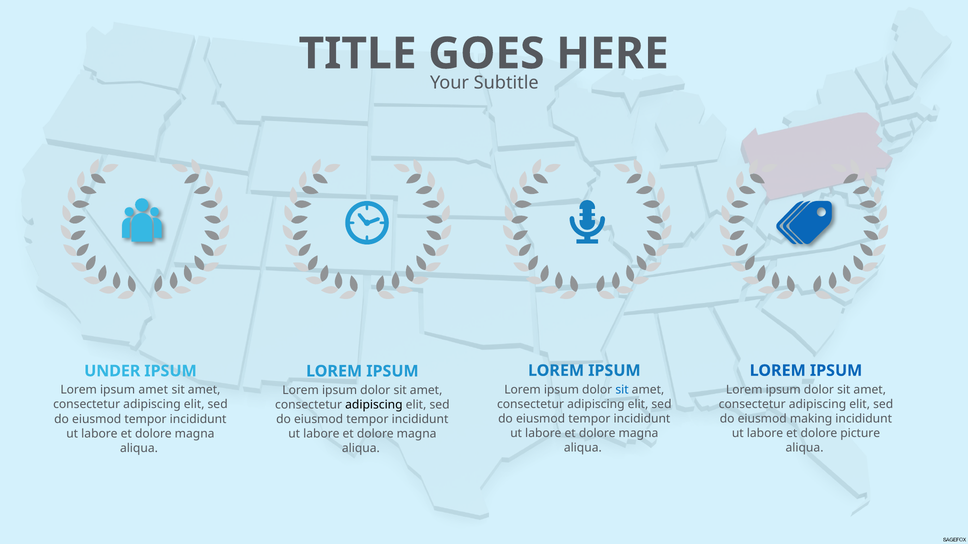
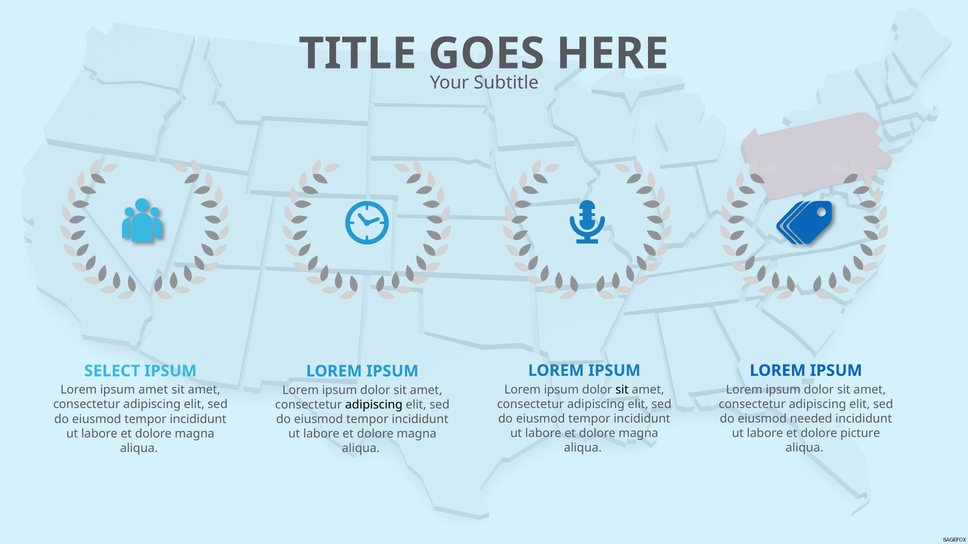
UNDER: UNDER -> SELECT
sit at (622, 390) colour: blue -> black
making: making -> needed
